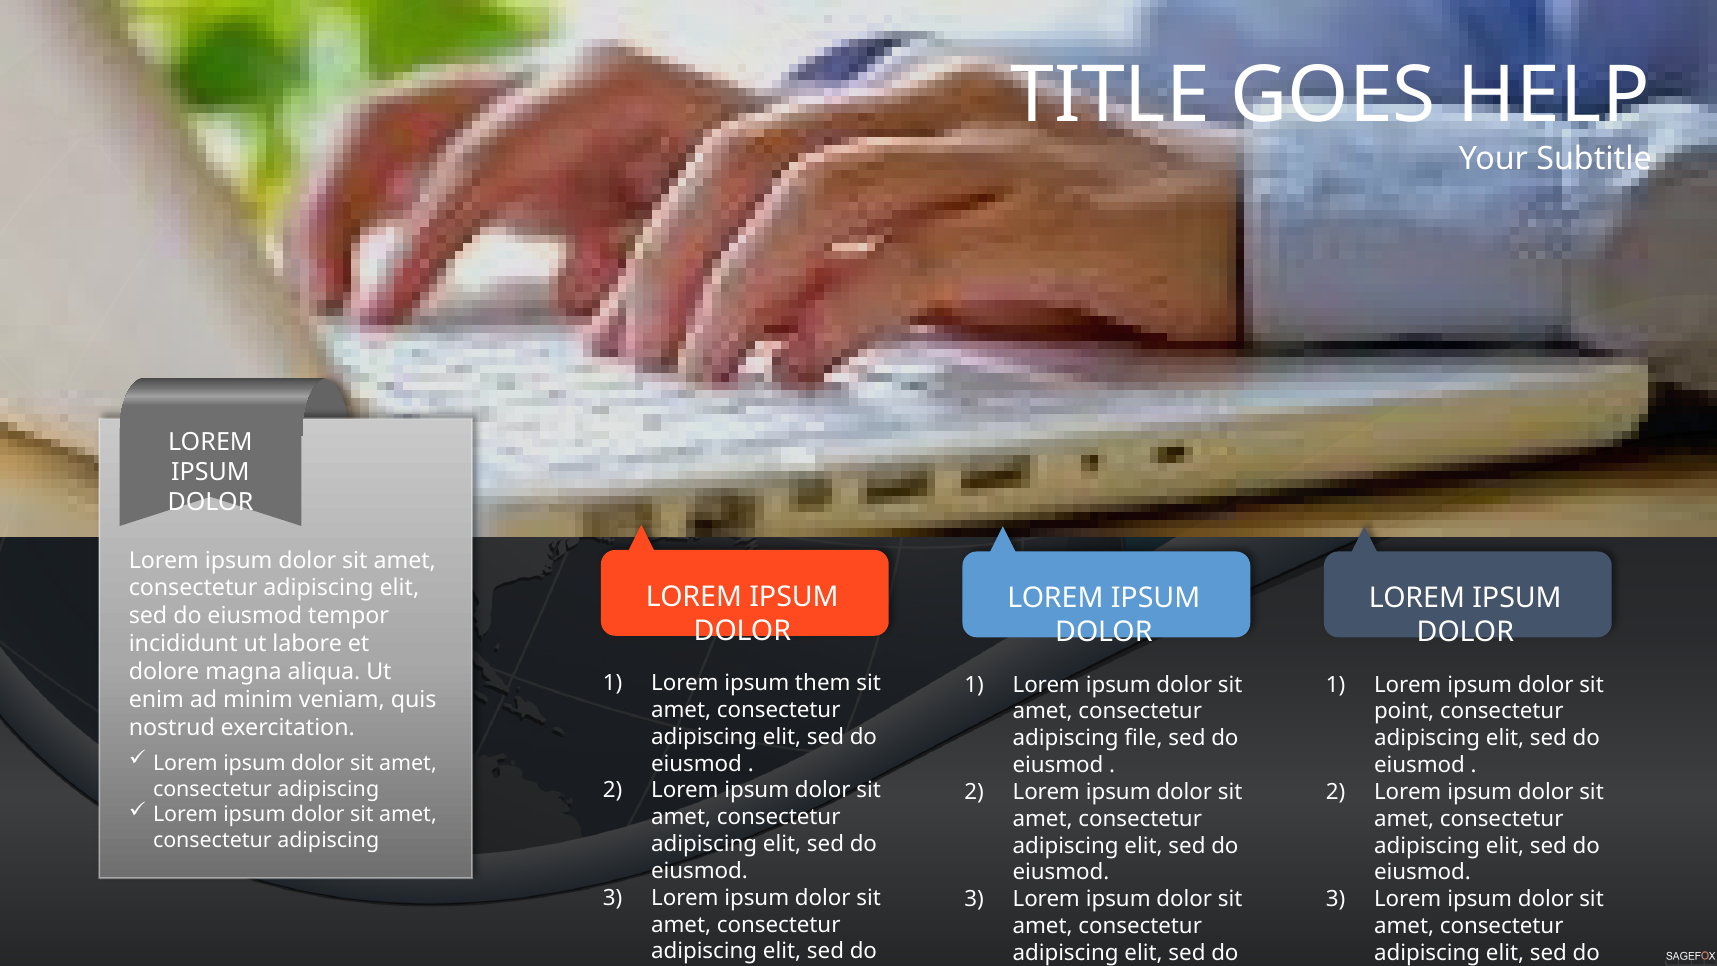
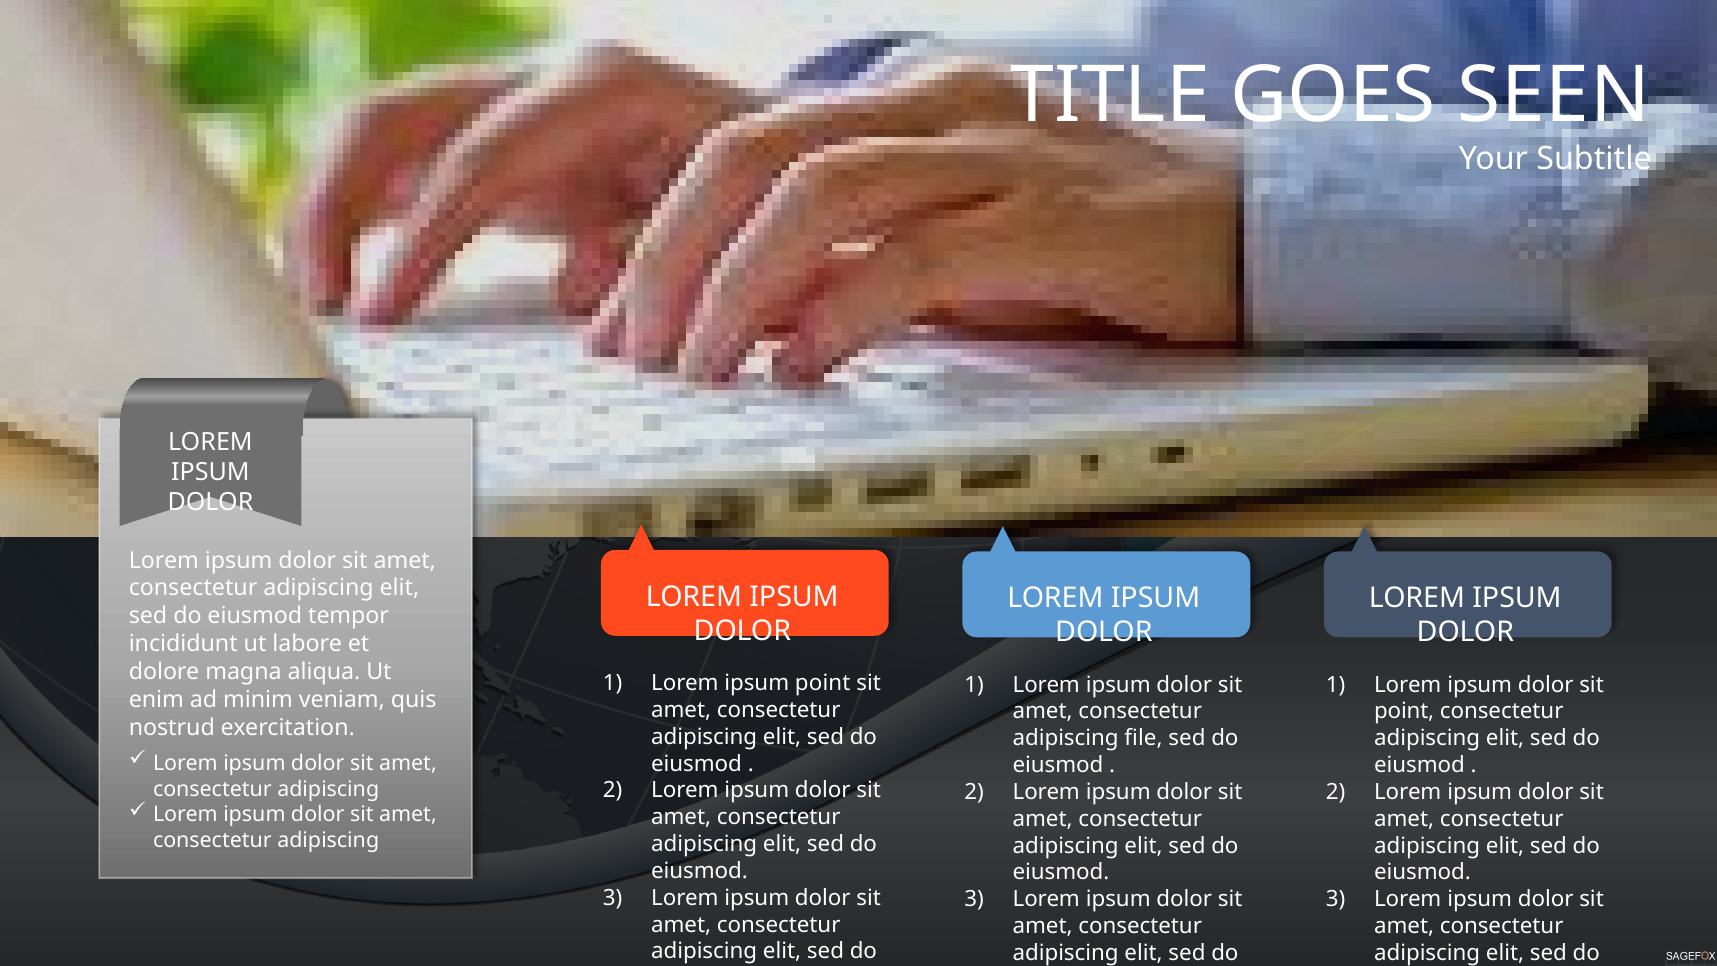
HELP: HELP -> SEEN
ipsum them: them -> point
